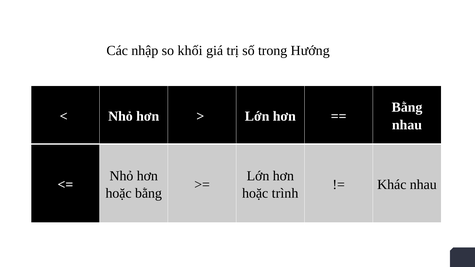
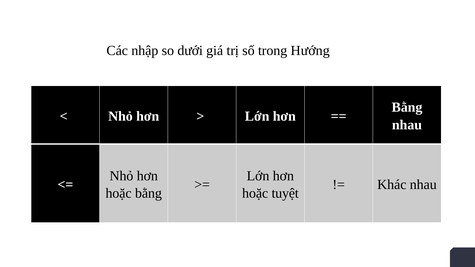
khối: khối -> dưới
trình: trình -> tuyệt
